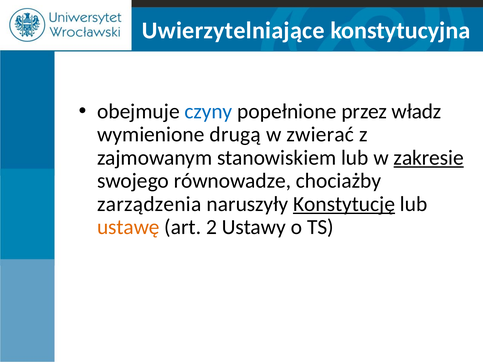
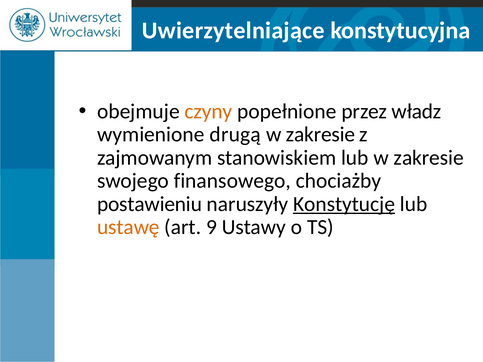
czyny colour: blue -> orange
zwierać at (320, 135): zwierać -> zakresie
zakresie at (429, 158) underline: present -> none
równowadze: równowadze -> finansowego
zarządzenia: zarządzenia -> postawieniu
2: 2 -> 9
